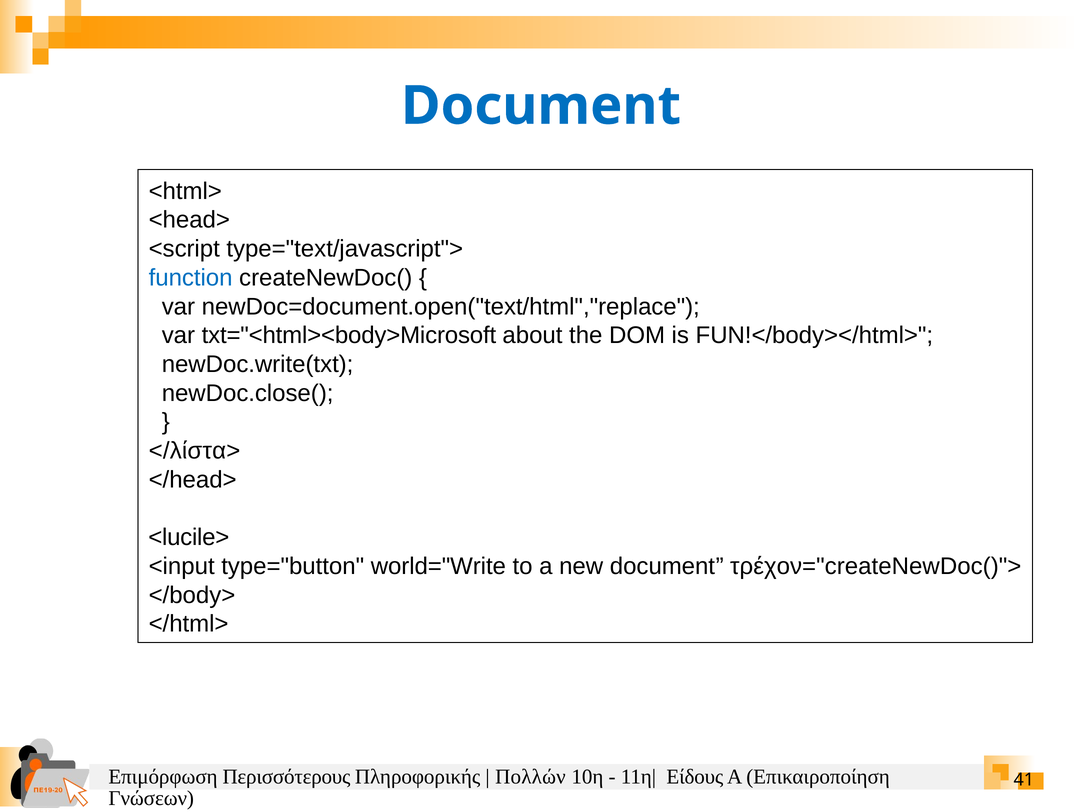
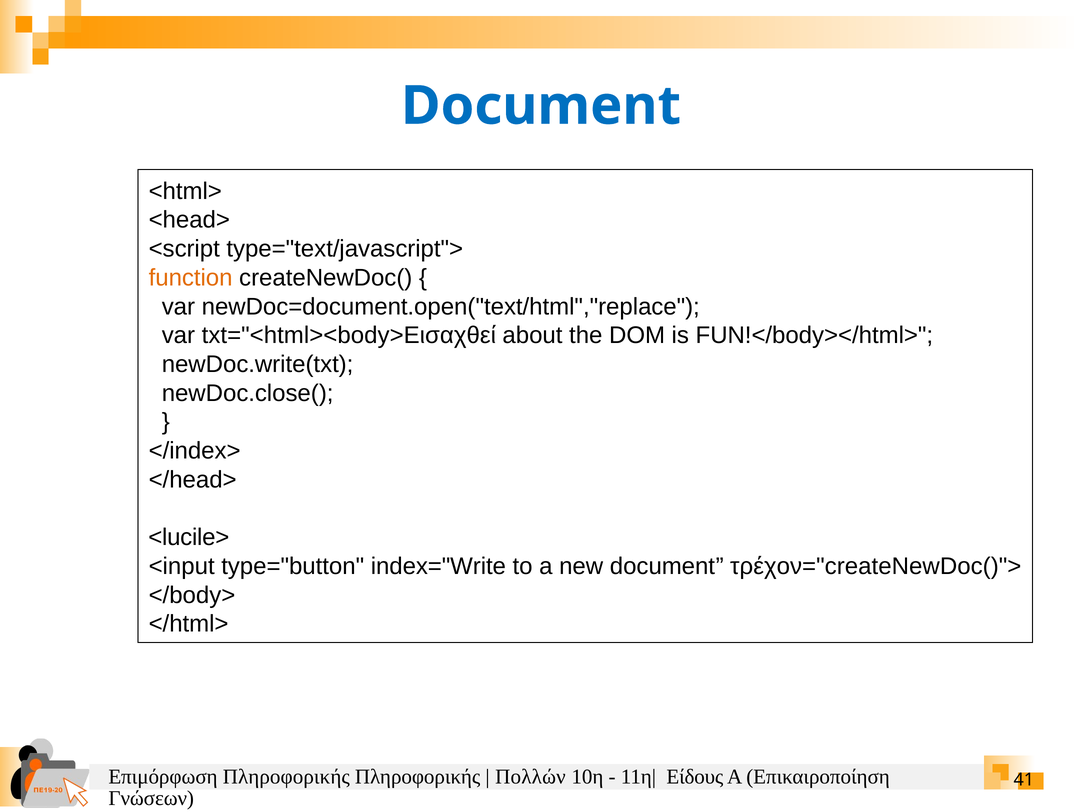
function colour: blue -> orange
txt="<html><body>Microsoft: txt="<html><body>Microsoft -> txt="<html><body>Εισαχθεί
</λίστα>: </λίστα> -> </index>
world="Write: world="Write -> index="Write
Επιμόρφωση Περισσότερους: Περισσότερους -> Πληροφορικής
